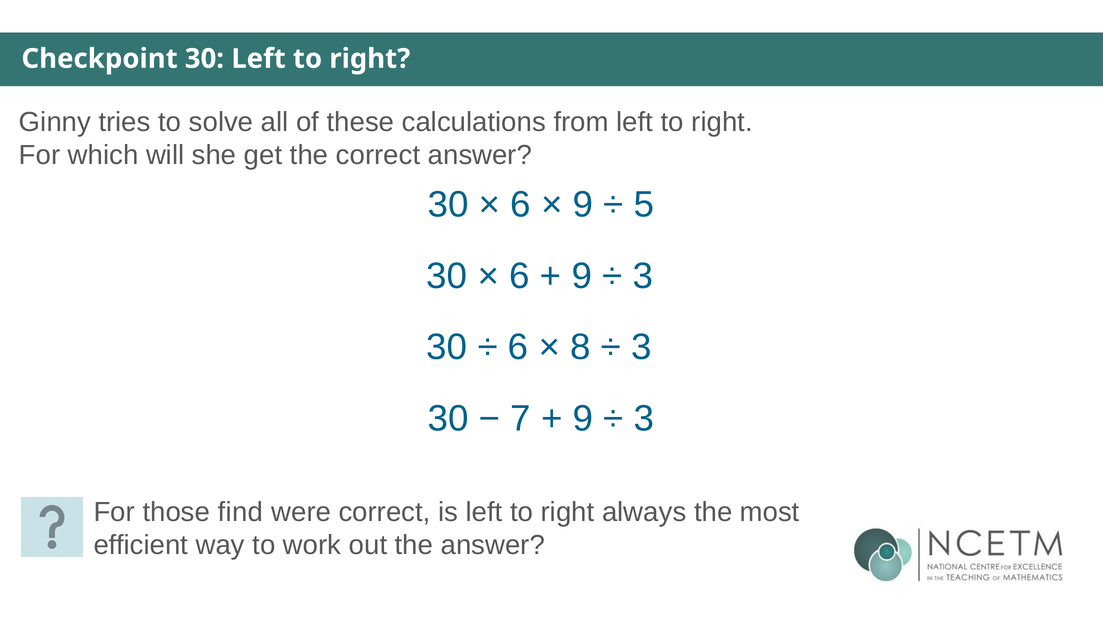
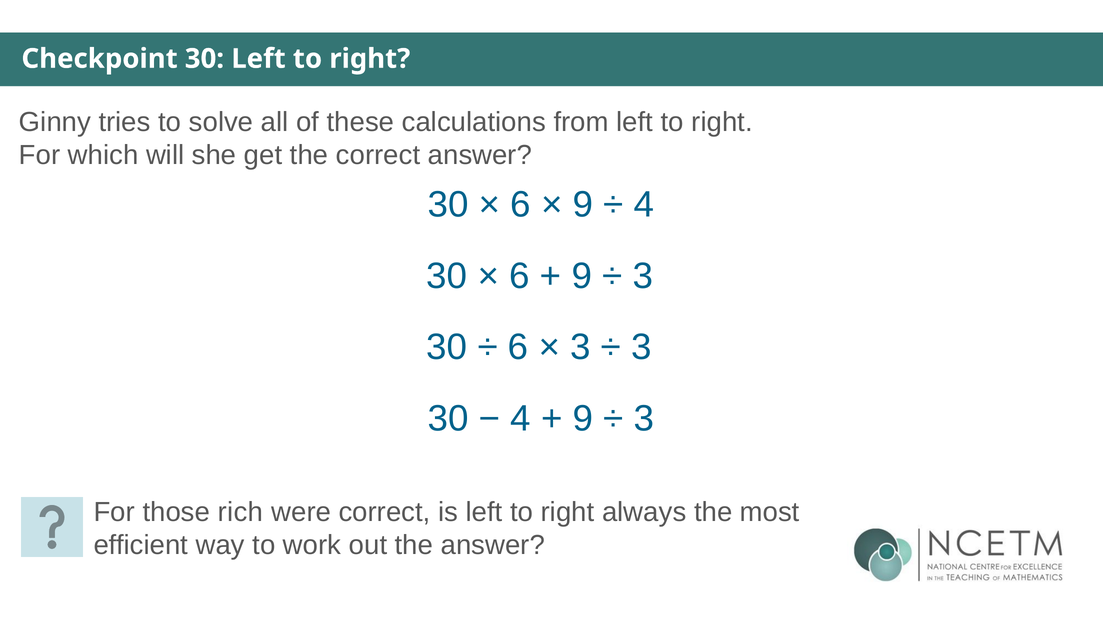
5 at (644, 205): 5 -> 4
8 at (580, 348): 8 -> 3
7 at (521, 419): 7 -> 4
find: find -> rich
